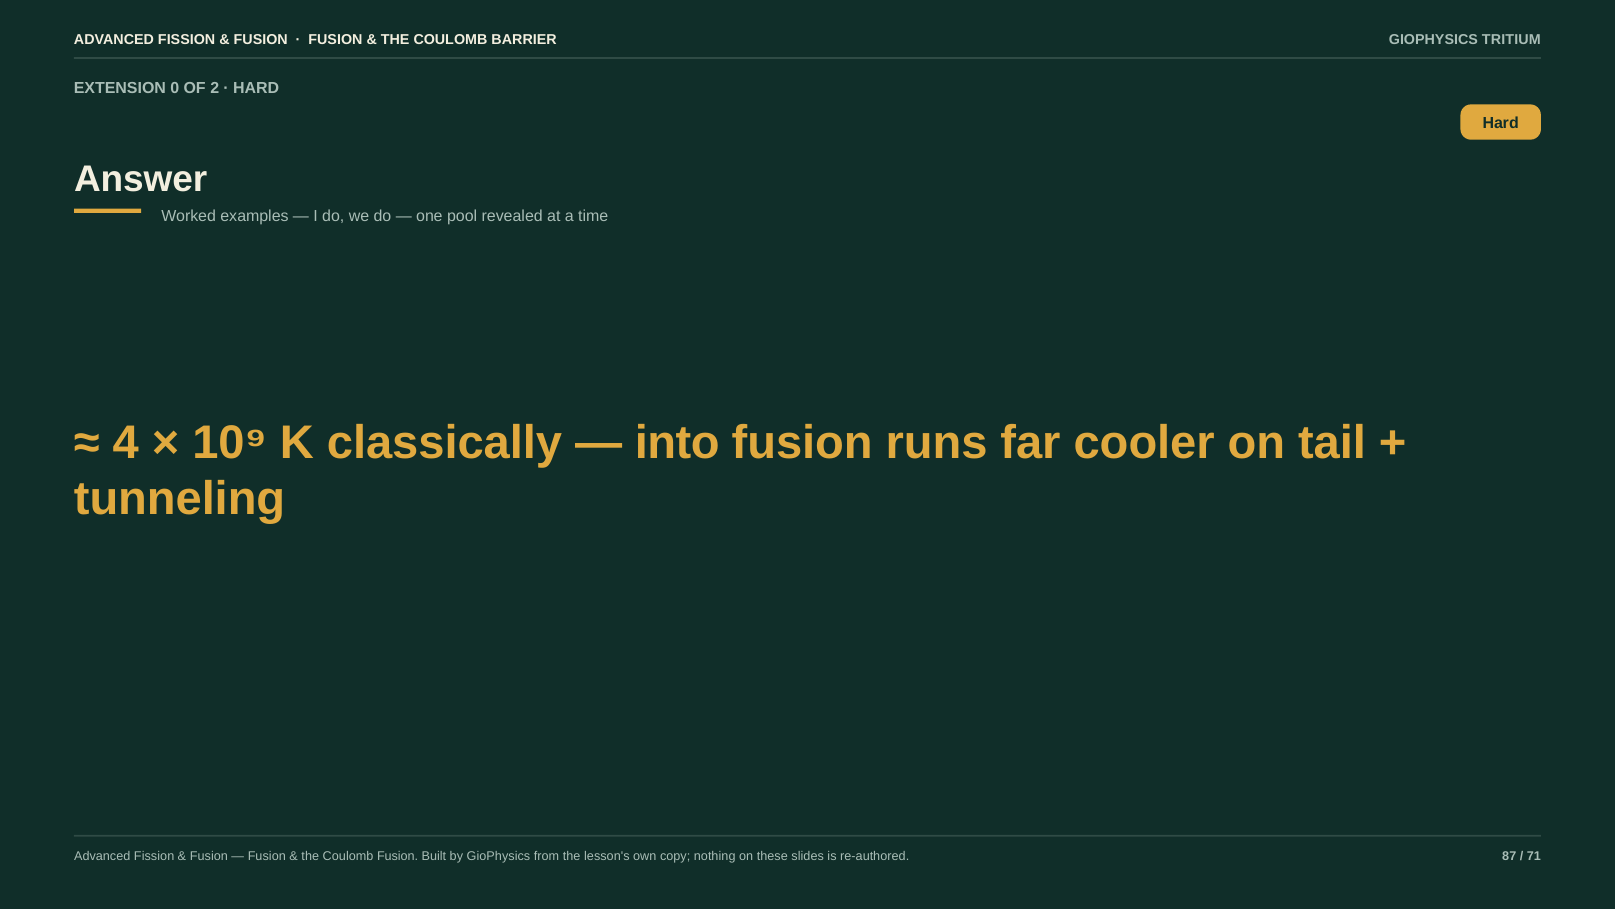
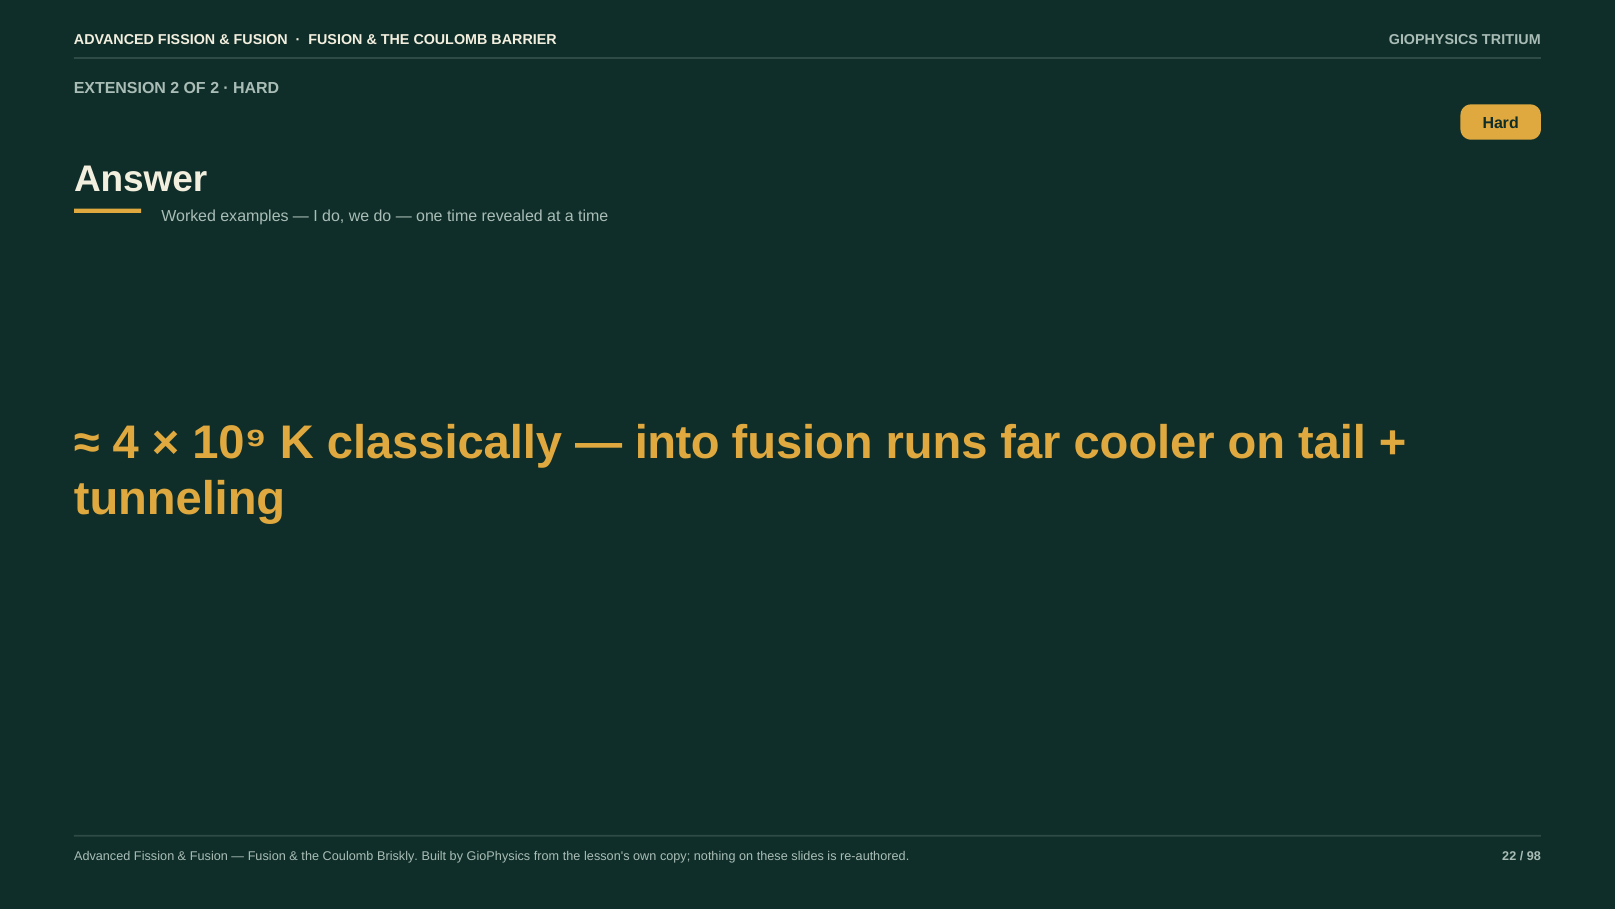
EXTENSION 0: 0 -> 2
one pool: pool -> time
Coulomb Fusion: Fusion -> Briskly
87: 87 -> 22
71: 71 -> 98
